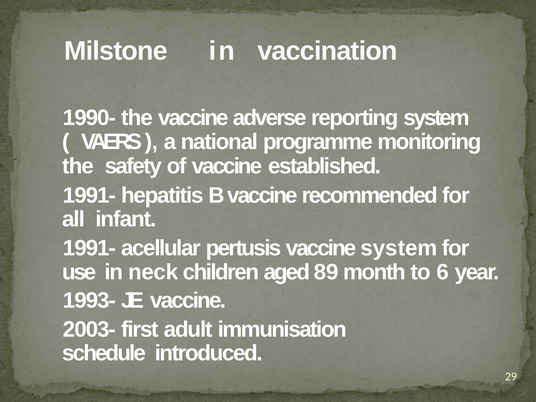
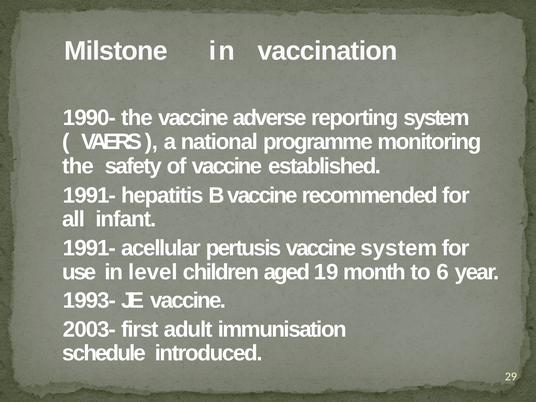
neck: neck -> level
89: 89 -> 19
